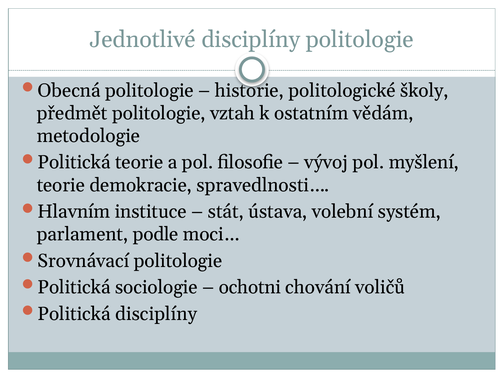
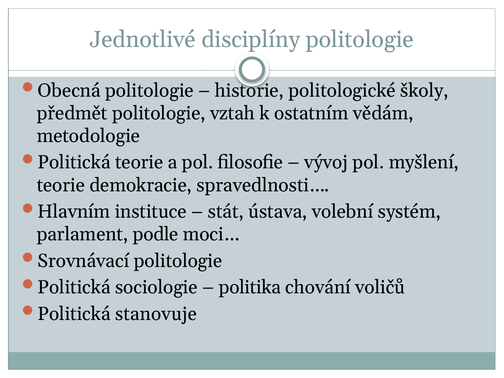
ochotni: ochotni -> politika
Politická disciplíny: disciplíny -> stanovuje
